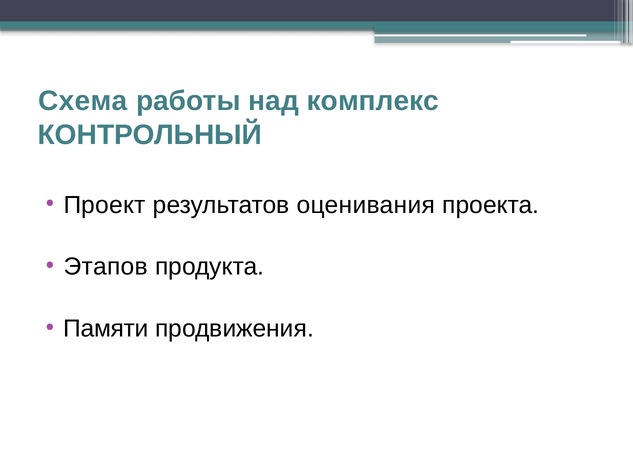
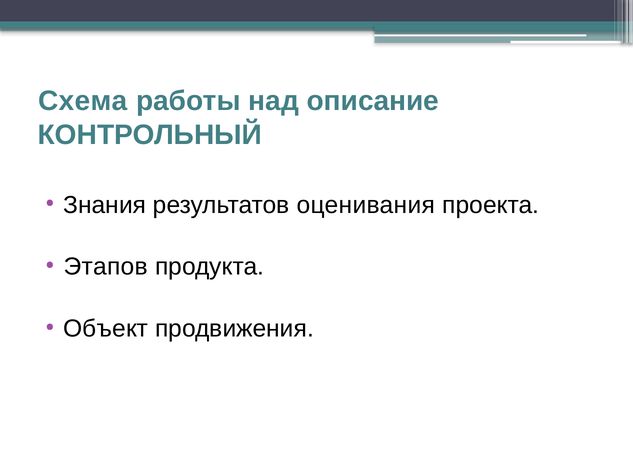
комплекс: комплекс -> описание
Проект: Проект -> Знания
Памяти: Памяти -> Объект
